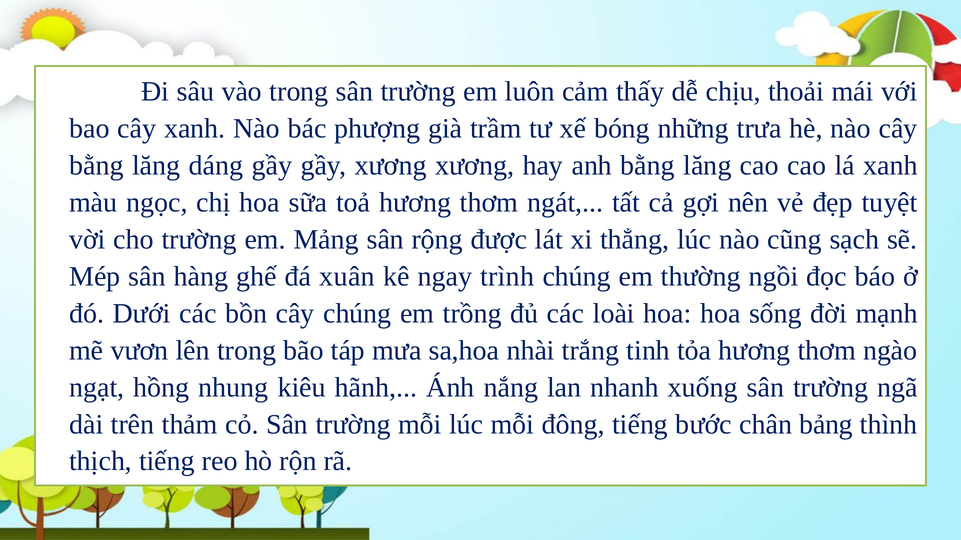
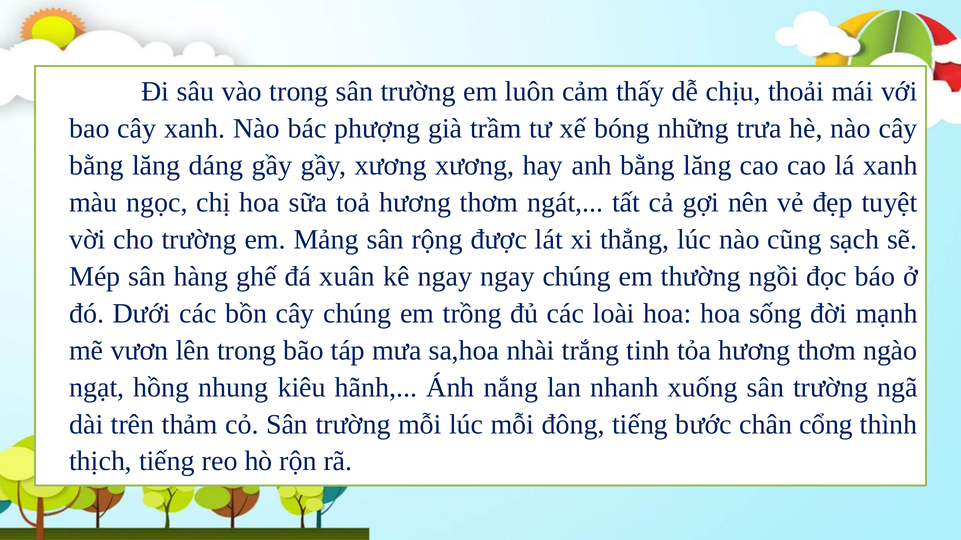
ngay trình: trình -> ngay
bảng: bảng -> cổng
